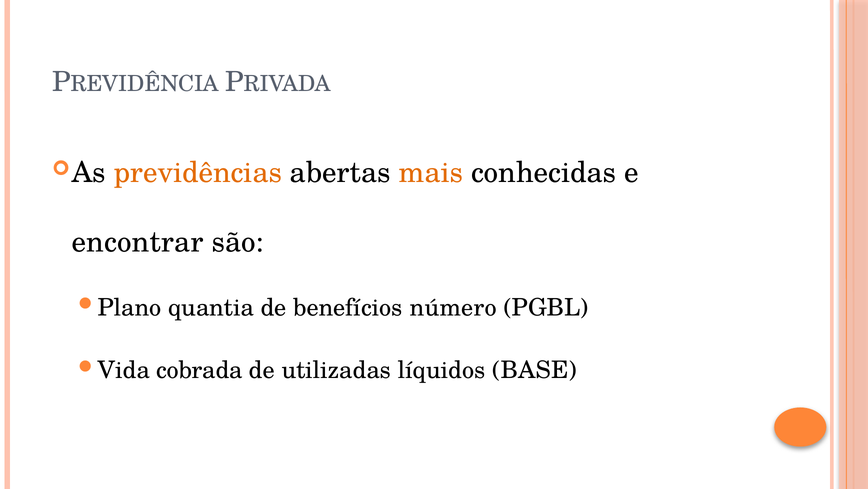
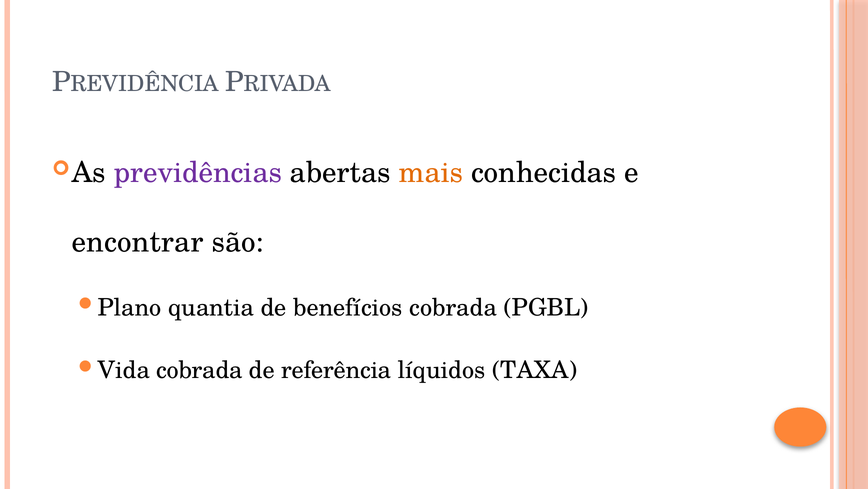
previdências colour: orange -> purple
benefícios número: número -> cobrada
utilizadas: utilizadas -> referência
BASE: BASE -> TAXA
